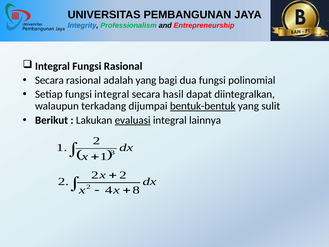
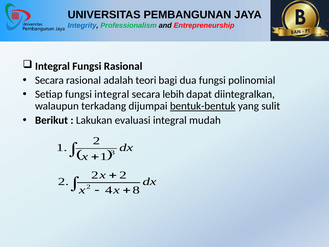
adalah yang: yang -> teori
hasil: hasil -> lebih
evaluasi underline: present -> none
lainnya: lainnya -> mudah
